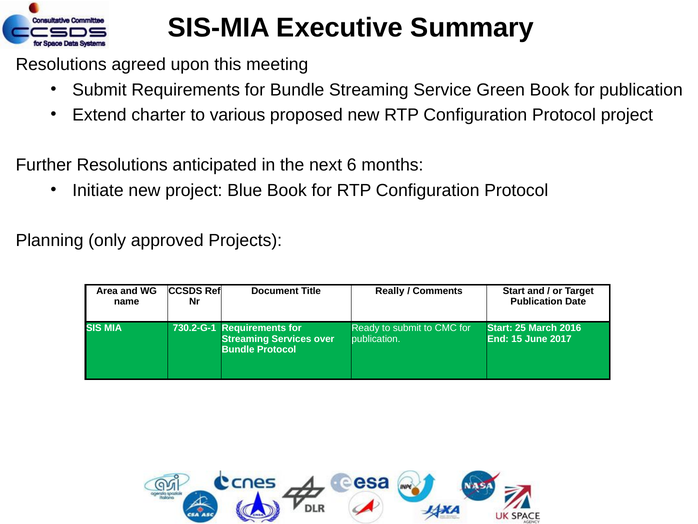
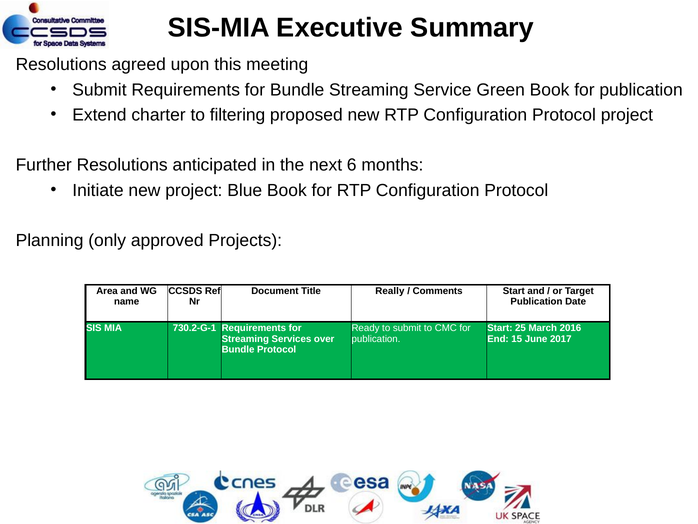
various: various -> filtering
